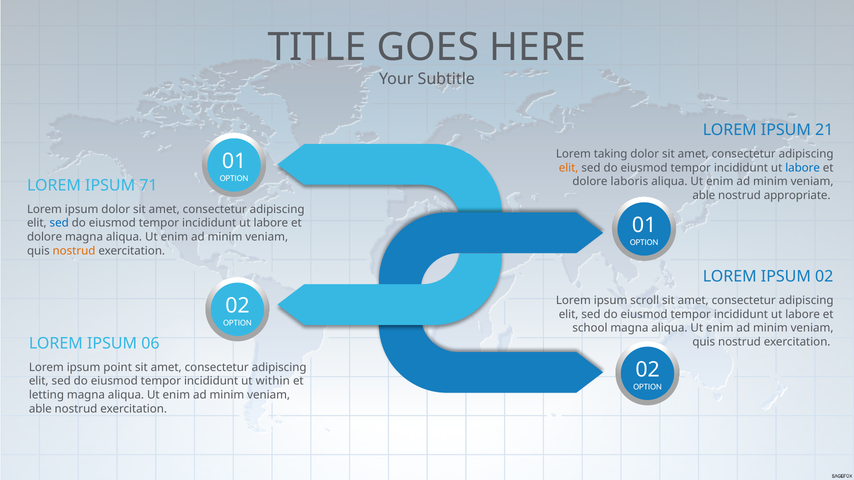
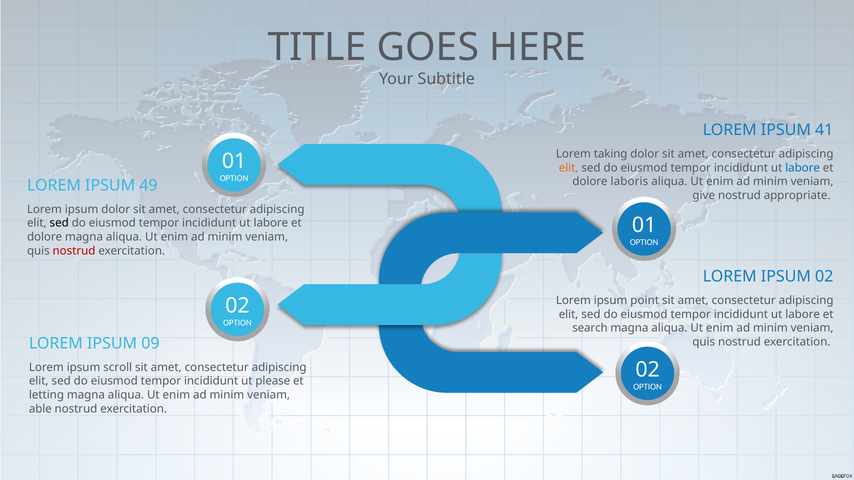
21: 21 -> 41
71: 71 -> 49
able at (704, 196): able -> give
sed at (59, 223) colour: blue -> black
nostrud at (74, 251) colour: orange -> red
scroll: scroll -> point
school: school -> search
06: 06 -> 09
point: point -> scroll
within: within -> please
